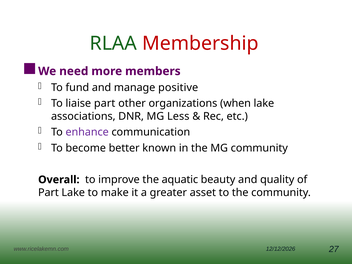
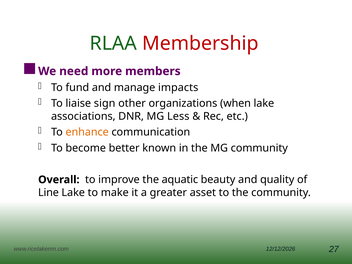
positive: positive -> impacts
liaise part: part -> sign
enhance colour: purple -> orange
Part at (48, 193): Part -> Line
